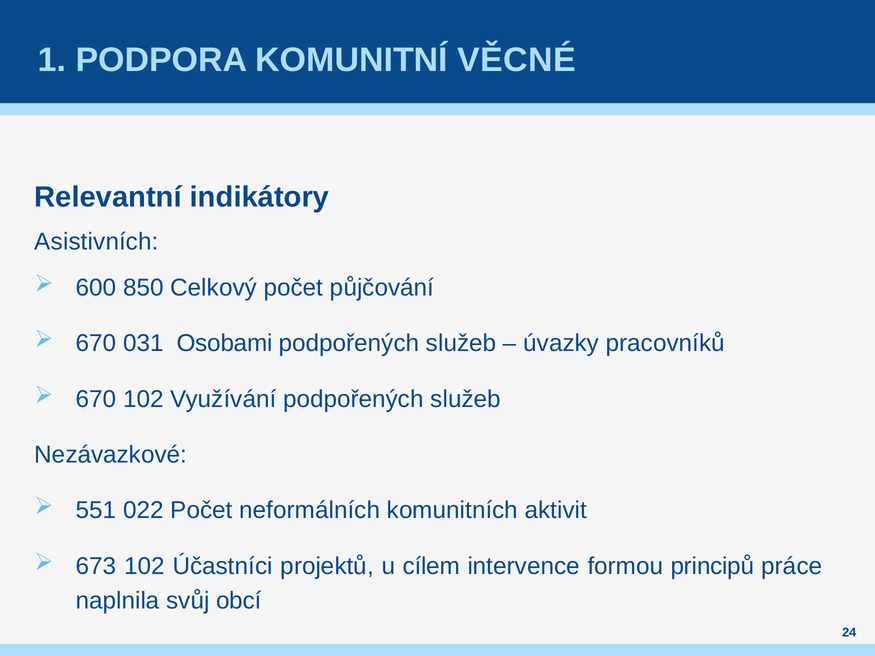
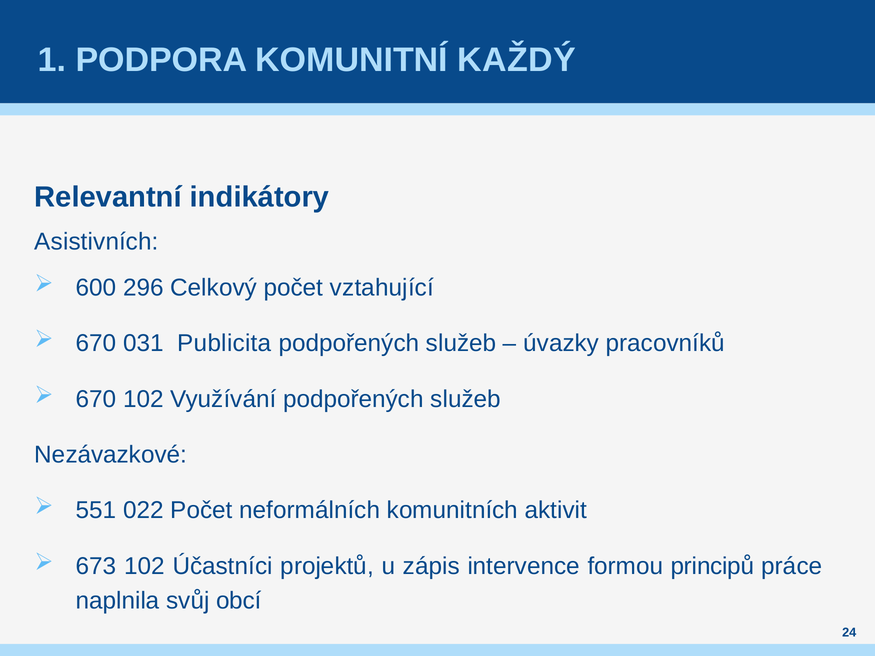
VĚCNÉ: VĚCNÉ -> KAŽDÝ
850: 850 -> 296
půjčování: půjčování -> vztahující
Osobami: Osobami -> Publicita
cílem: cílem -> zápis
